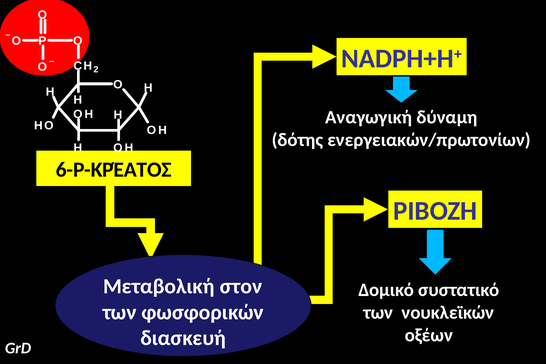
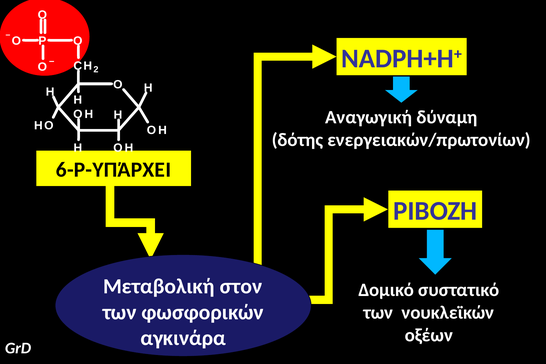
6-Ρ-ΚΡΈΑΤΟΣ: 6-Ρ-ΚΡΈΑΤΟΣ -> 6-Ρ-ΥΠΆΡΧΕΙ
διασκευή: διασκευή -> αγκινάρα
